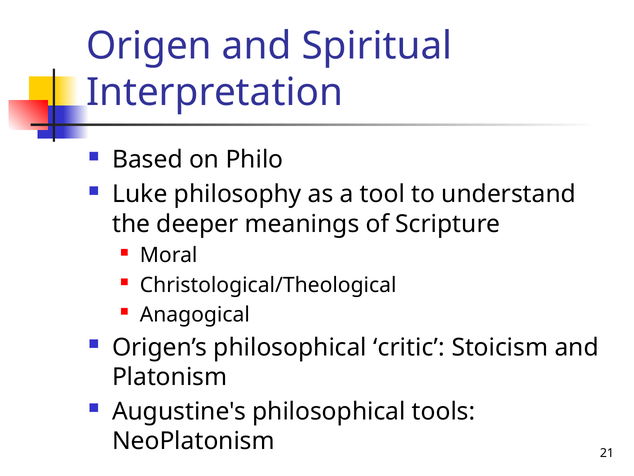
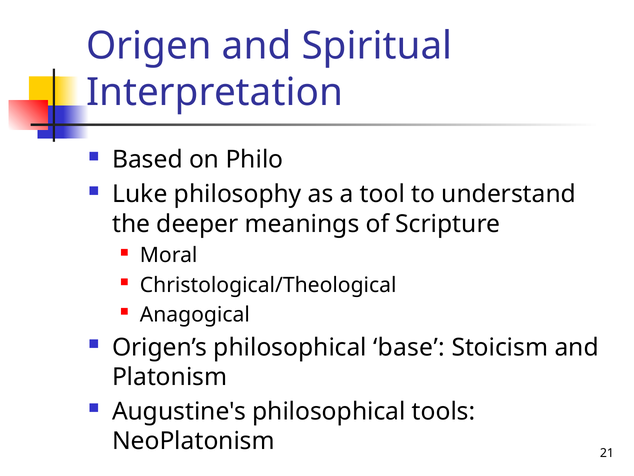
critic: critic -> base
